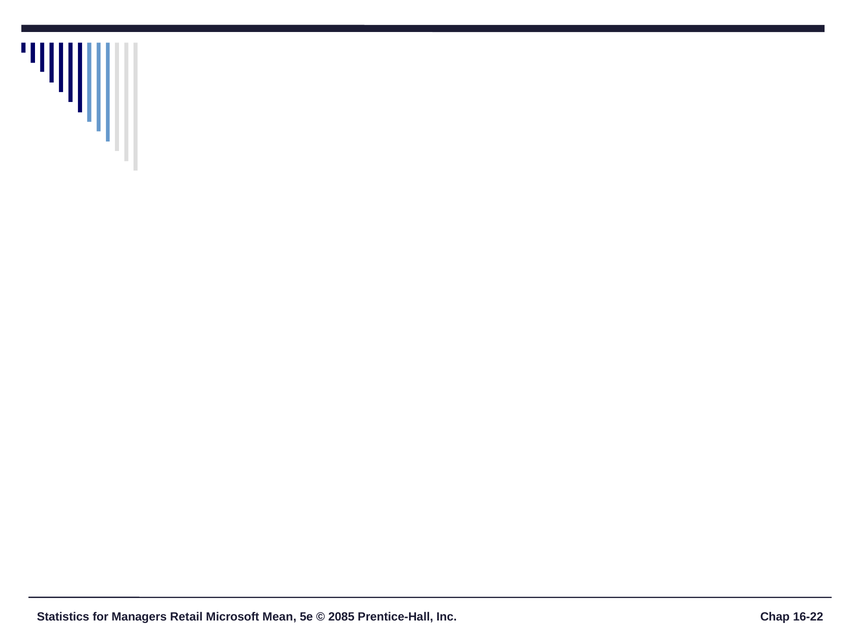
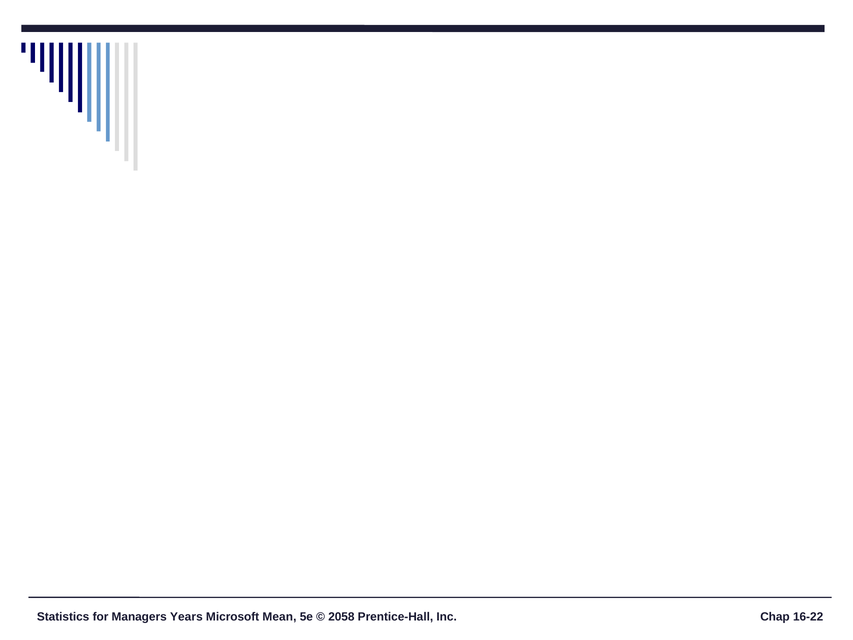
Retail: Retail -> Years
2085: 2085 -> 2058
